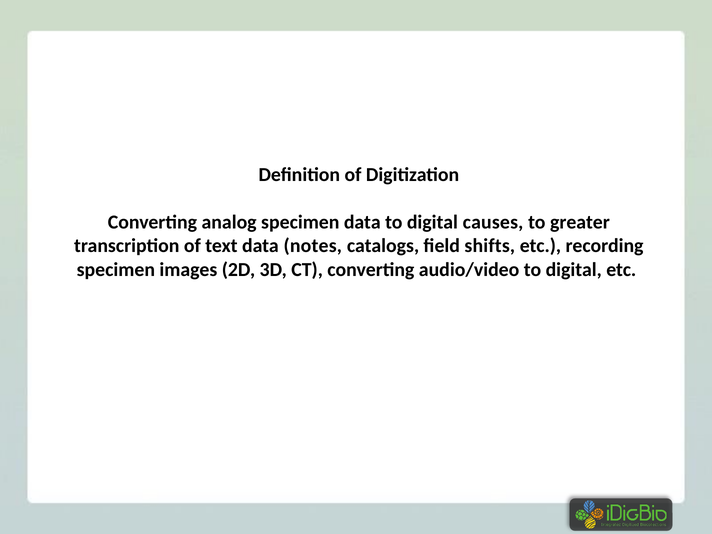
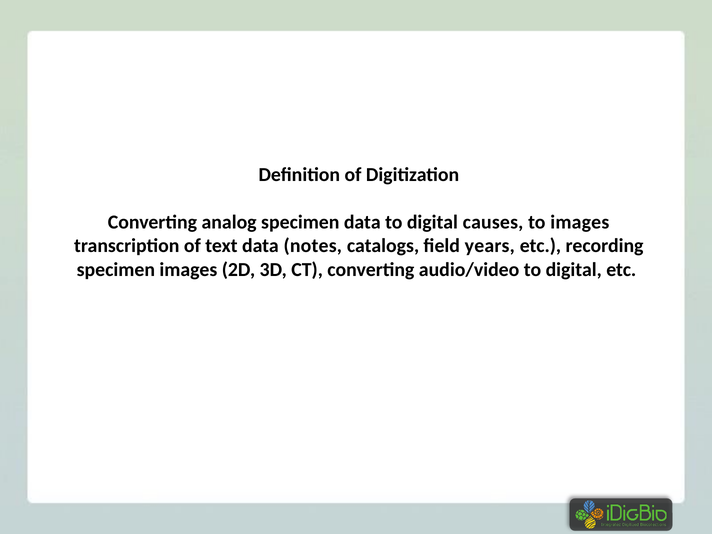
to greater: greater -> images
shifts: shifts -> years
